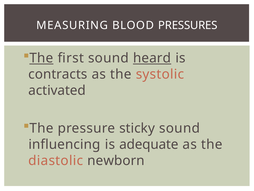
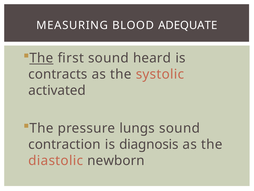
PRESSURES: PRESSURES -> ADEQUATE
heard underline: present -> none
sticky: sticky -> lungs
influencing: influencing -> contraction
adequate: adequate -> diagnosis
